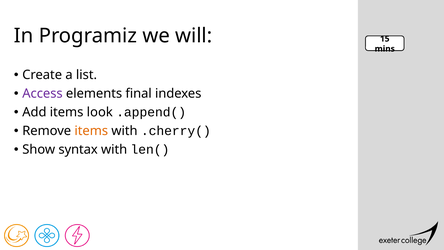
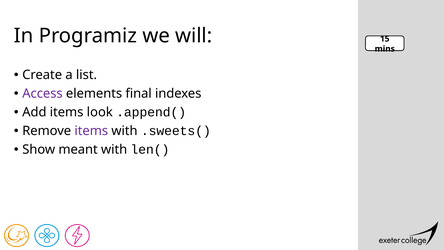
items at (91, 131) colour: orange -> purple
.cherry(: .cherry( -> .sweets(
syntax: syntax -> meant
